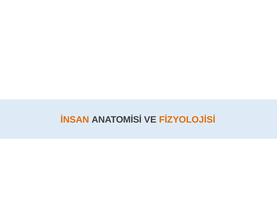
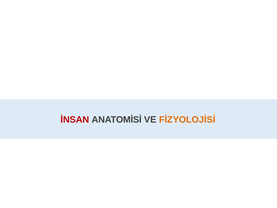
İNSAN colour: orange -> red
